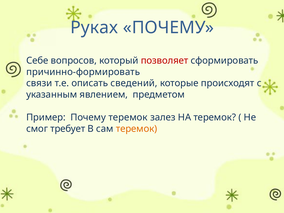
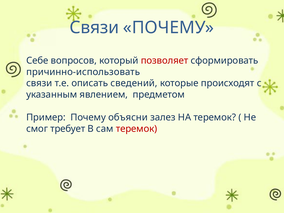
Руках at (94, 27): Руках -> Связи
причинно-формировать: причинно-формировать -> причинно-использовать
Почему теремок: теремок -> объясни
теремок at (136, 129) colour: orange -> red
